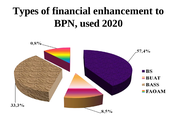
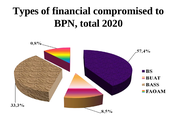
enhancement: enhancement -> compromised
used: used -> total
